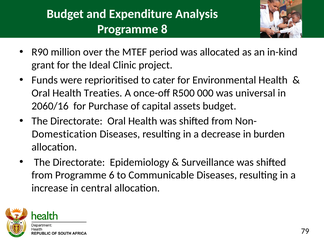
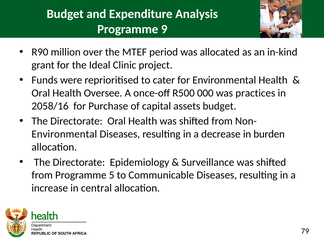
8: 8 -> 9
Treaties: Treaties -> Oversee
universal: universal -> practices
2060/16: 2060/16 -> 2058/16
Domestication at (64, 134): Domestication -> Environmental
6: 6 -> 5
